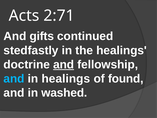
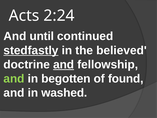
2:71: 2:71 -> 2:24
gifts: gifts -> until
stedfastly underline: none -> present
the healings: healings -> believed
and at (14, 79) colour: light blue -> light green
in healings: healings -> begotten
